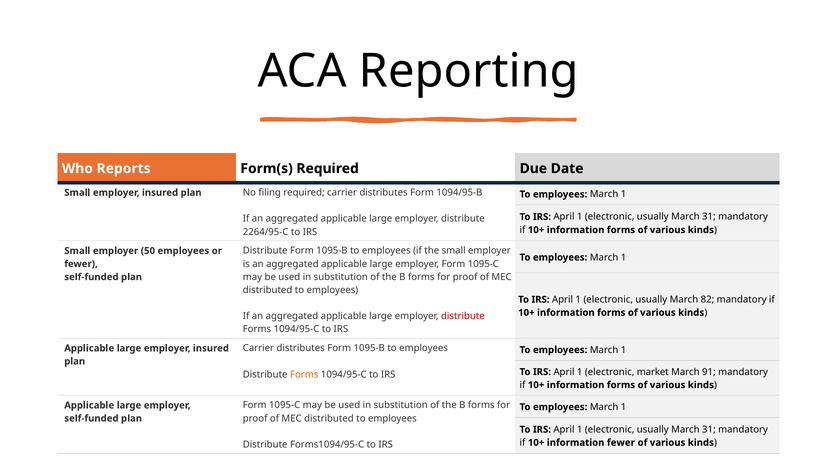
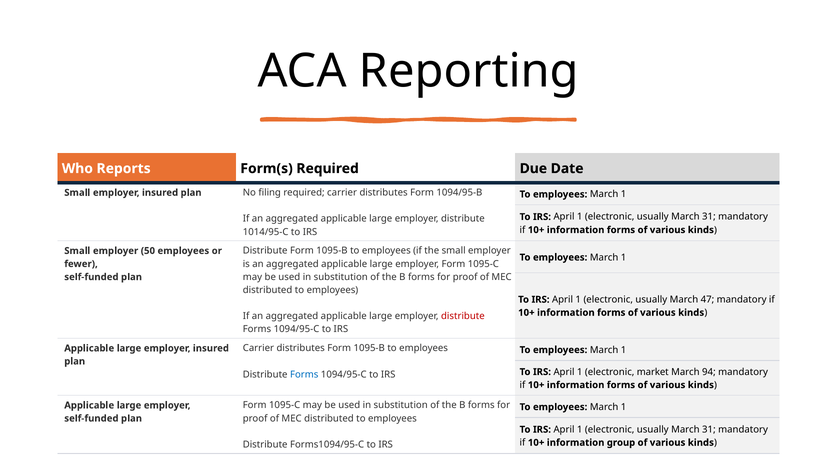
2264/95-C: 2264/95-C -> 1014/95-C
82: 82 -> 47
91: 91 -> 94
Forms at (304, 374) colour: orange -> blue
information fewer: fewer -> group
